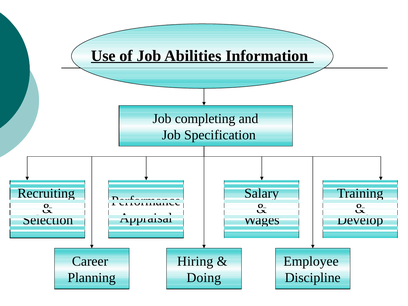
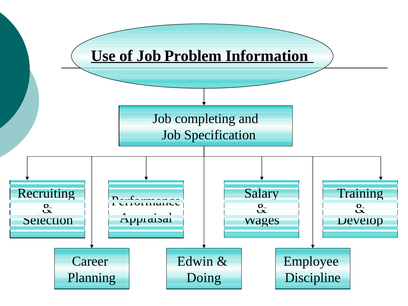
Abilities: Abilities -> Problem
Hiring: Hiring -> Edwin
